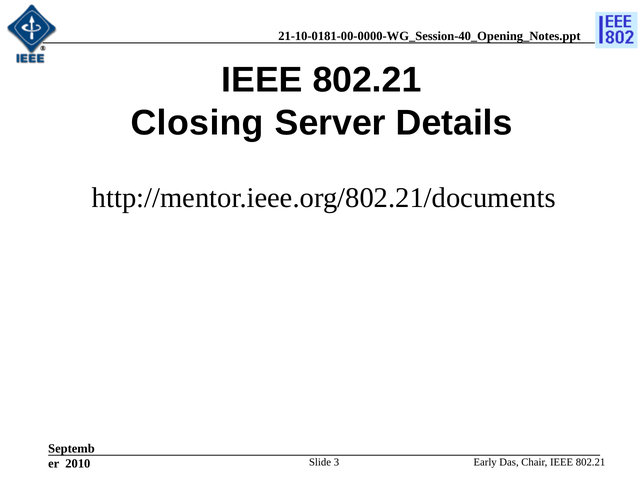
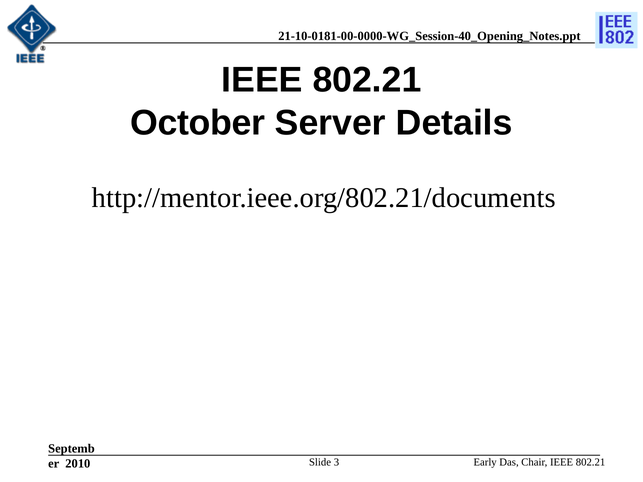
Closing: Closing -> October
